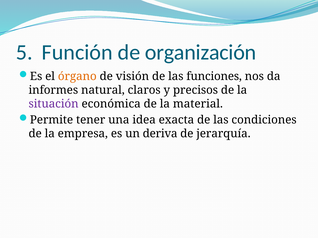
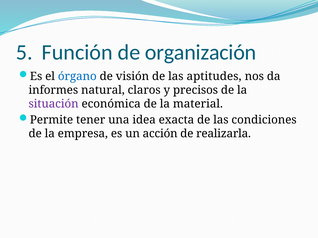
órgano colour: orange -> blue
funciones: funciones -> aptitudes
deriva: deriva -> acción
jerarquía: jerarquía -> realizarla
